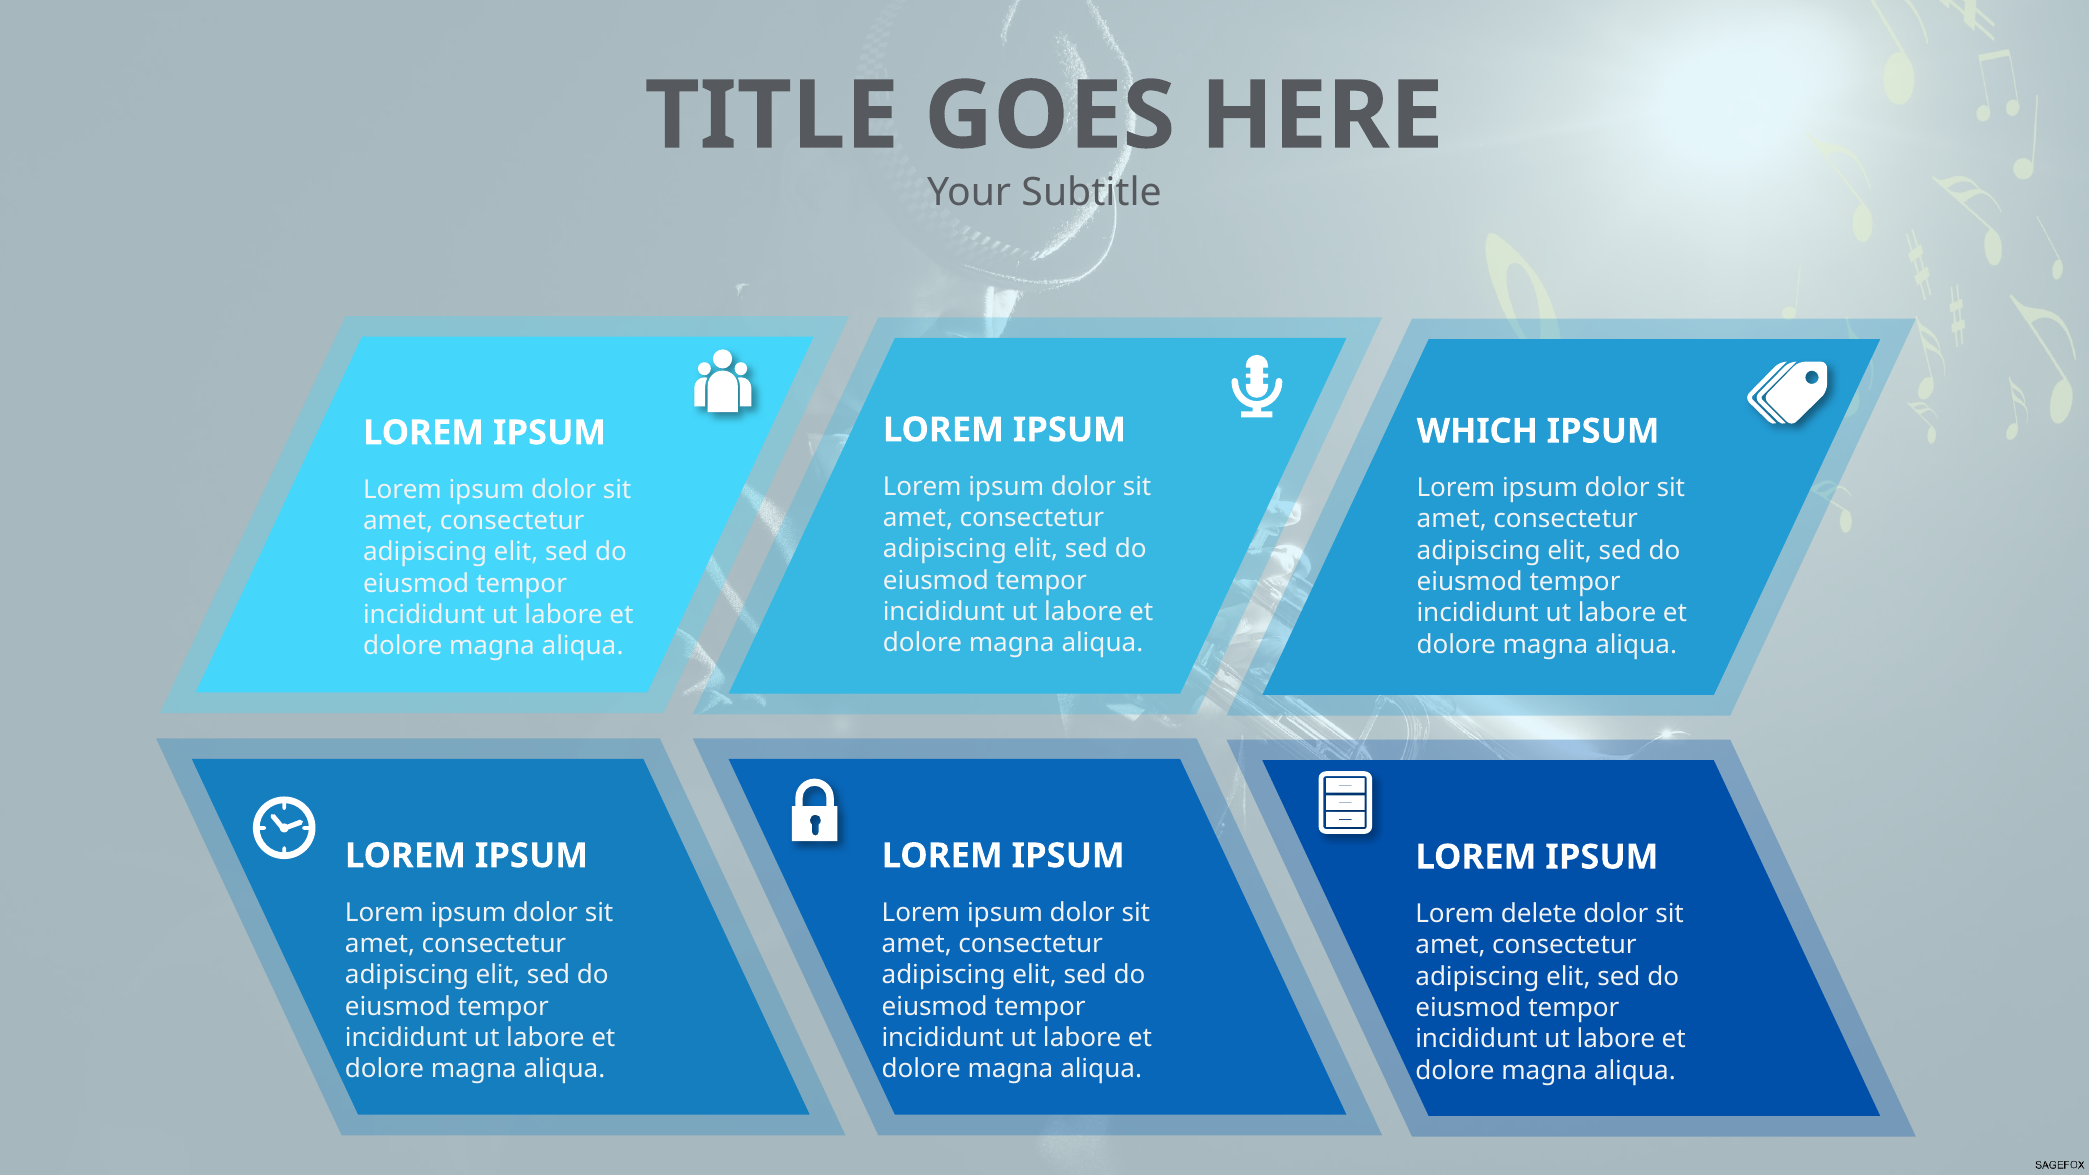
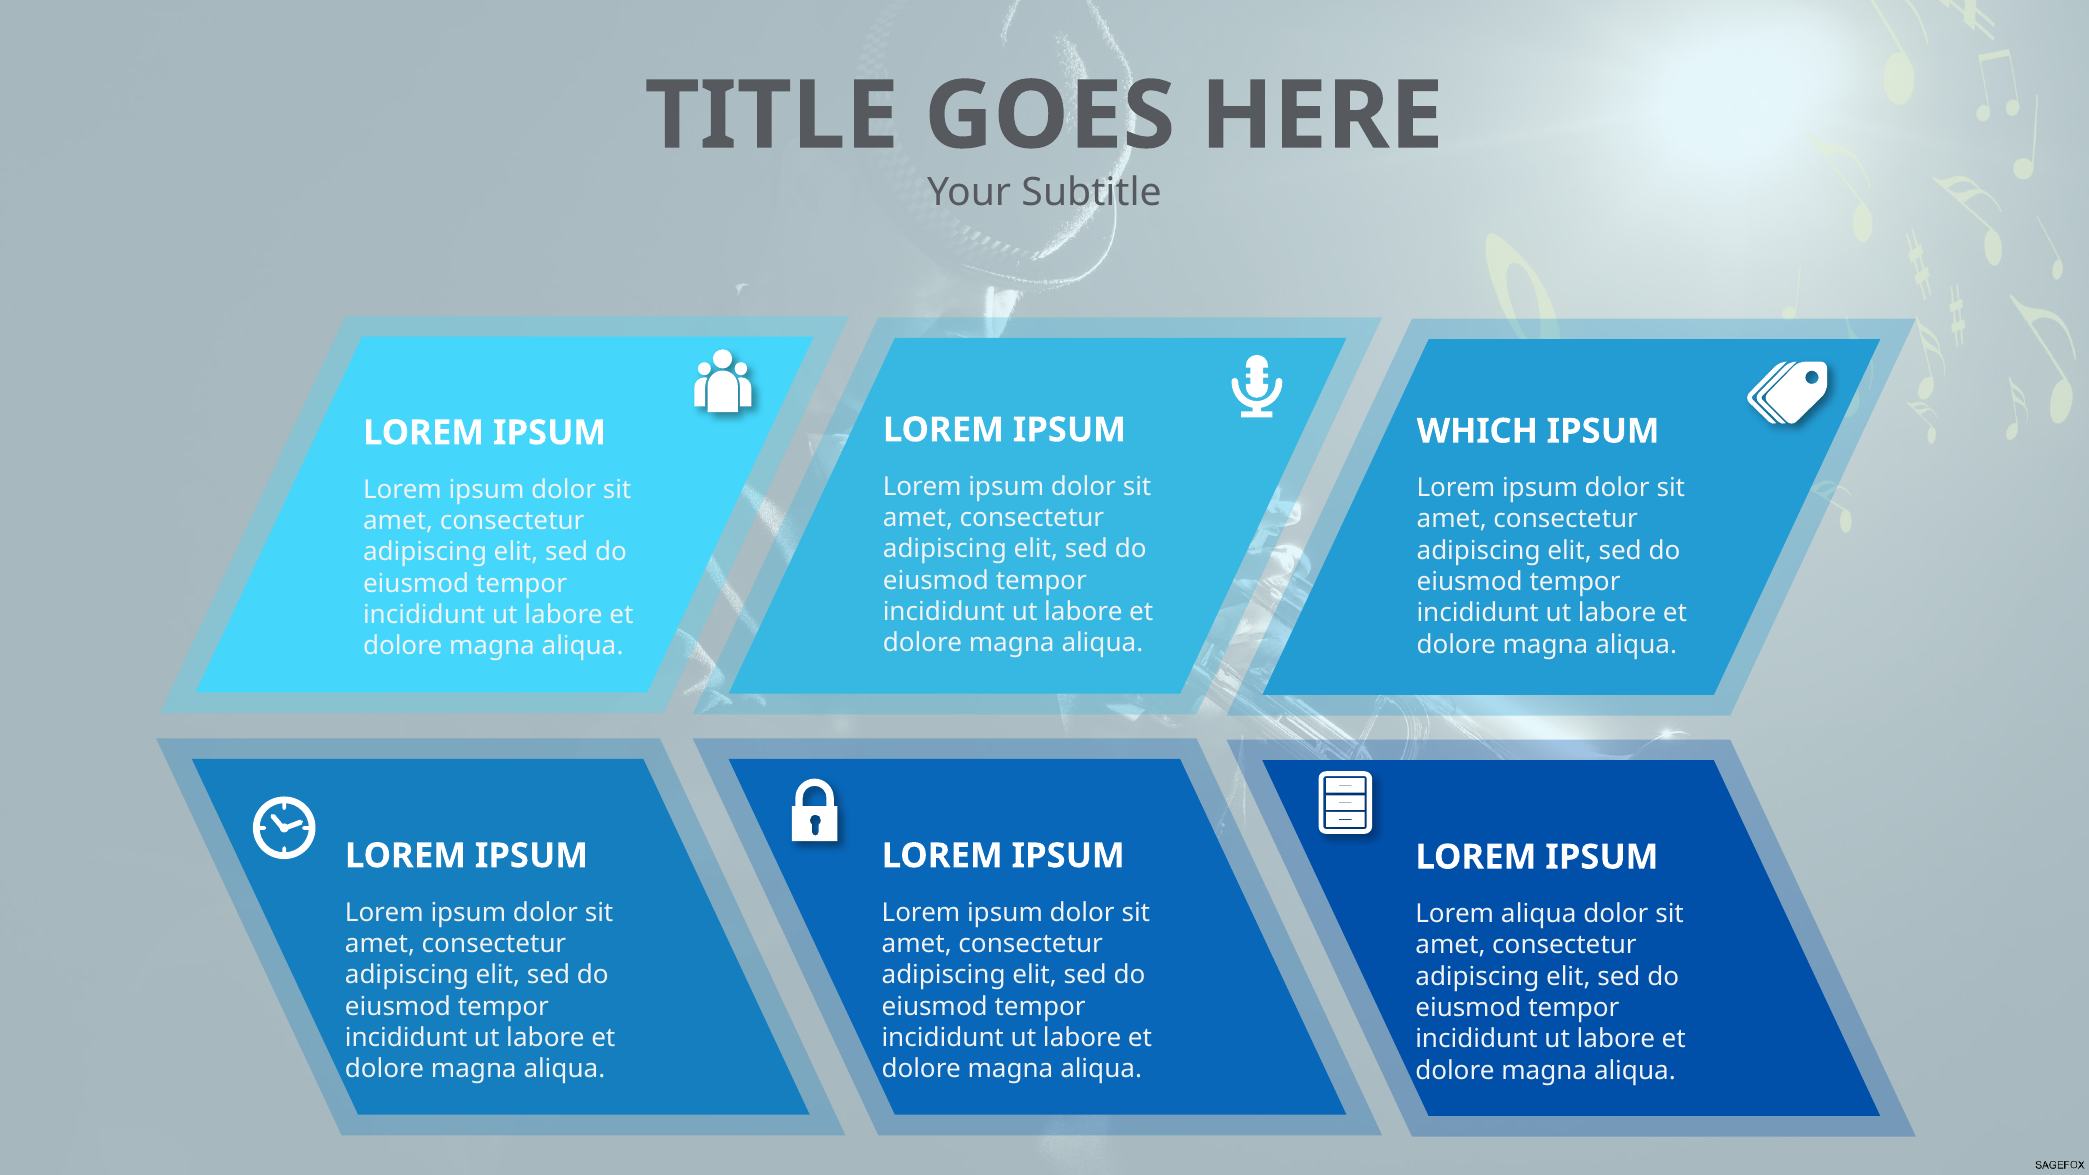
Lorem delete: delete -> aliqua
